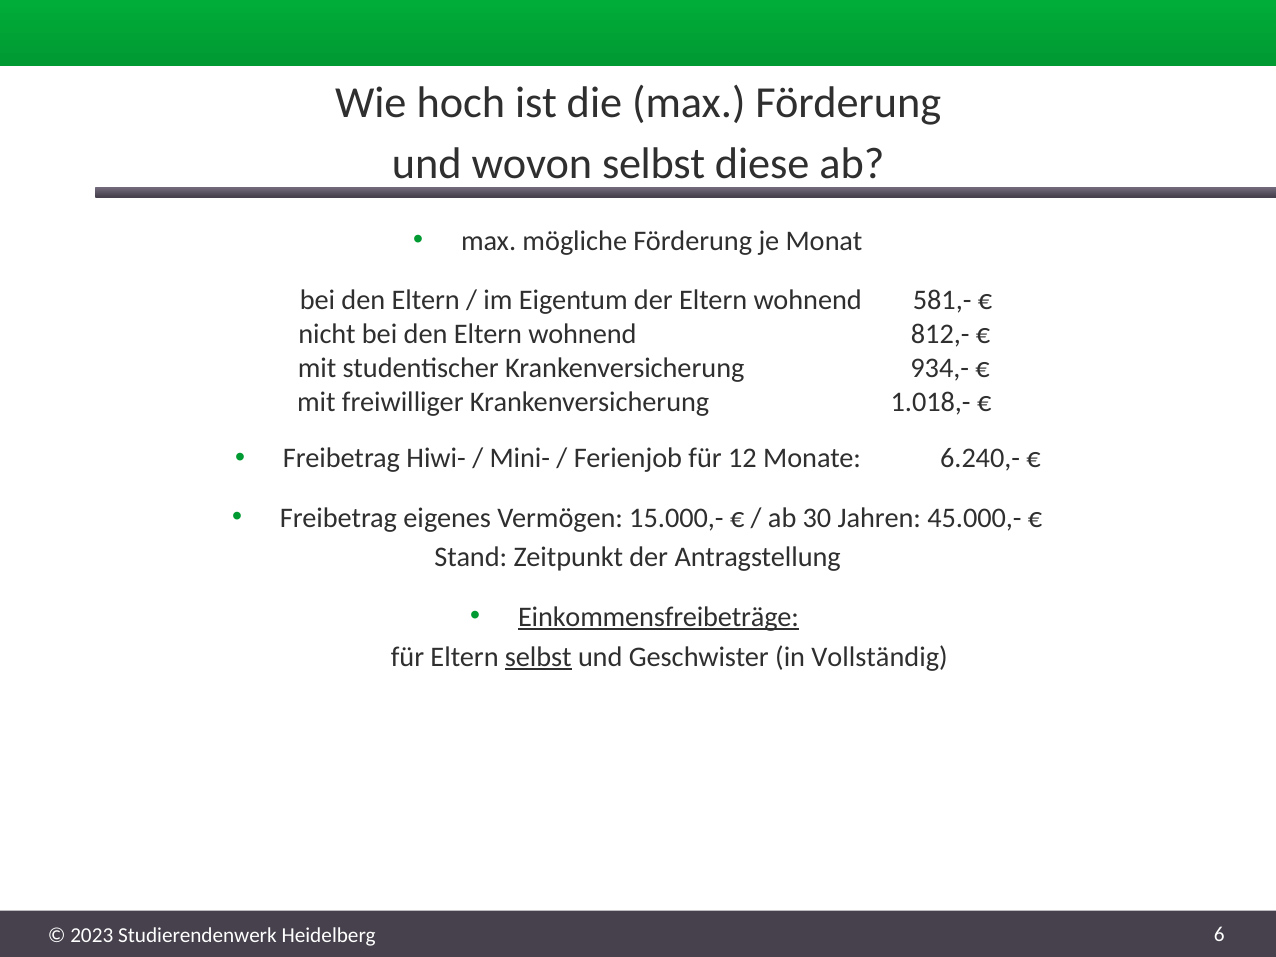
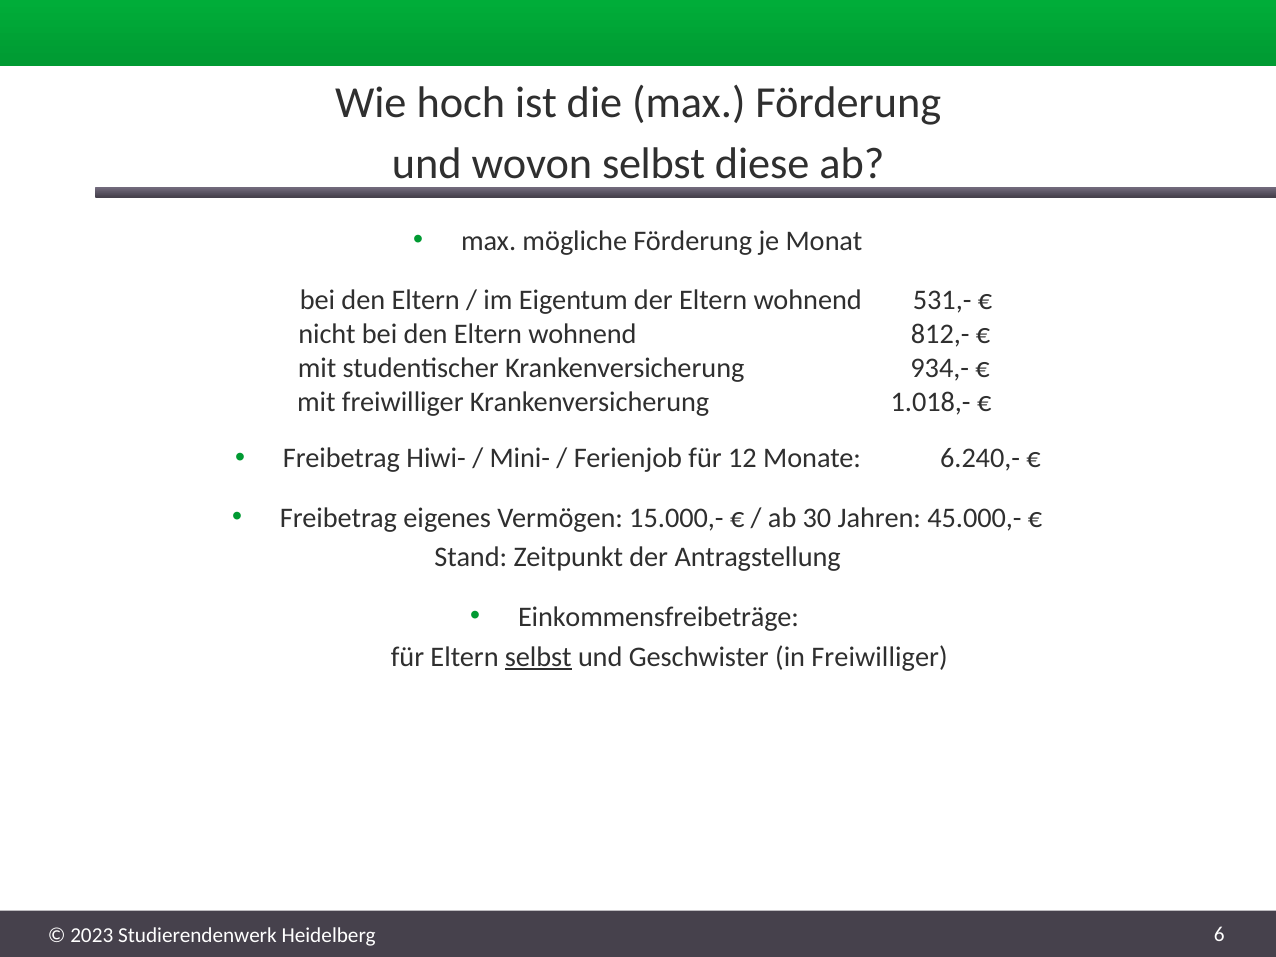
581,-: 581,- -> 531,-
Einkommensfreibeträge underline: present -> none
in Vollständig: Vollständig -> Freiwilliger
